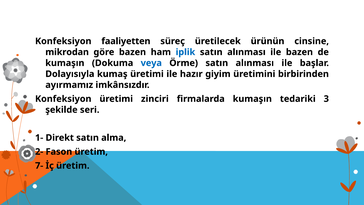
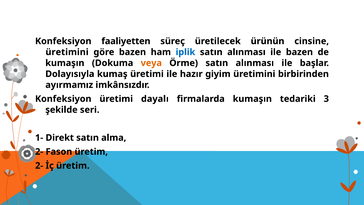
mikrodan at (67, 52): mikrodan -> üretimini
veya colour: blue -> orange
zinciri: zinciri -> dayalı
7- at (39, 165): 7- -> 2-
